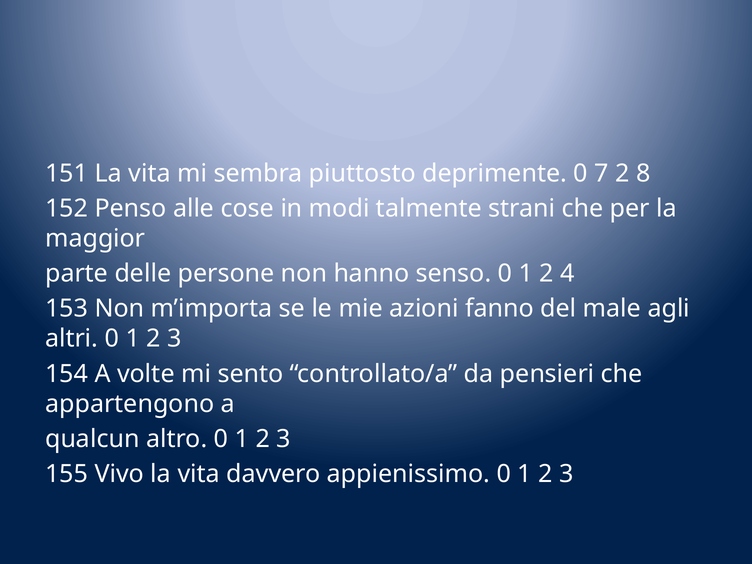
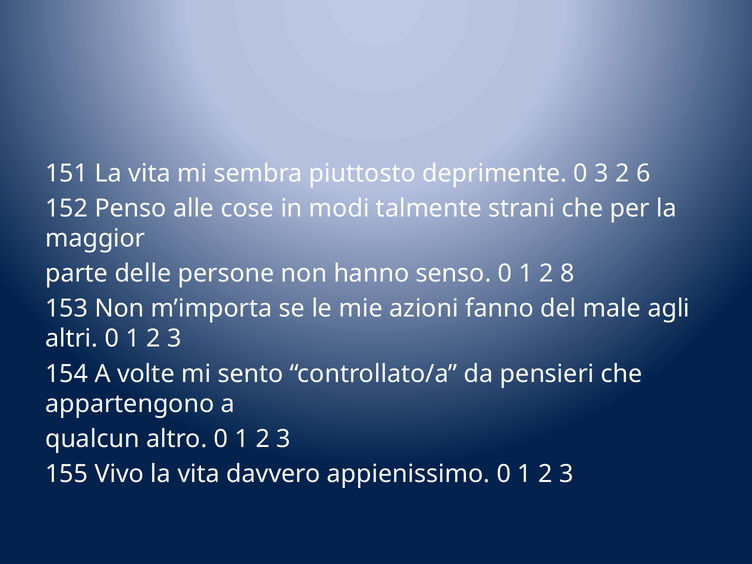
0 7: 7 -> 3
8: 8 -> 6
4: 4 -> 8
